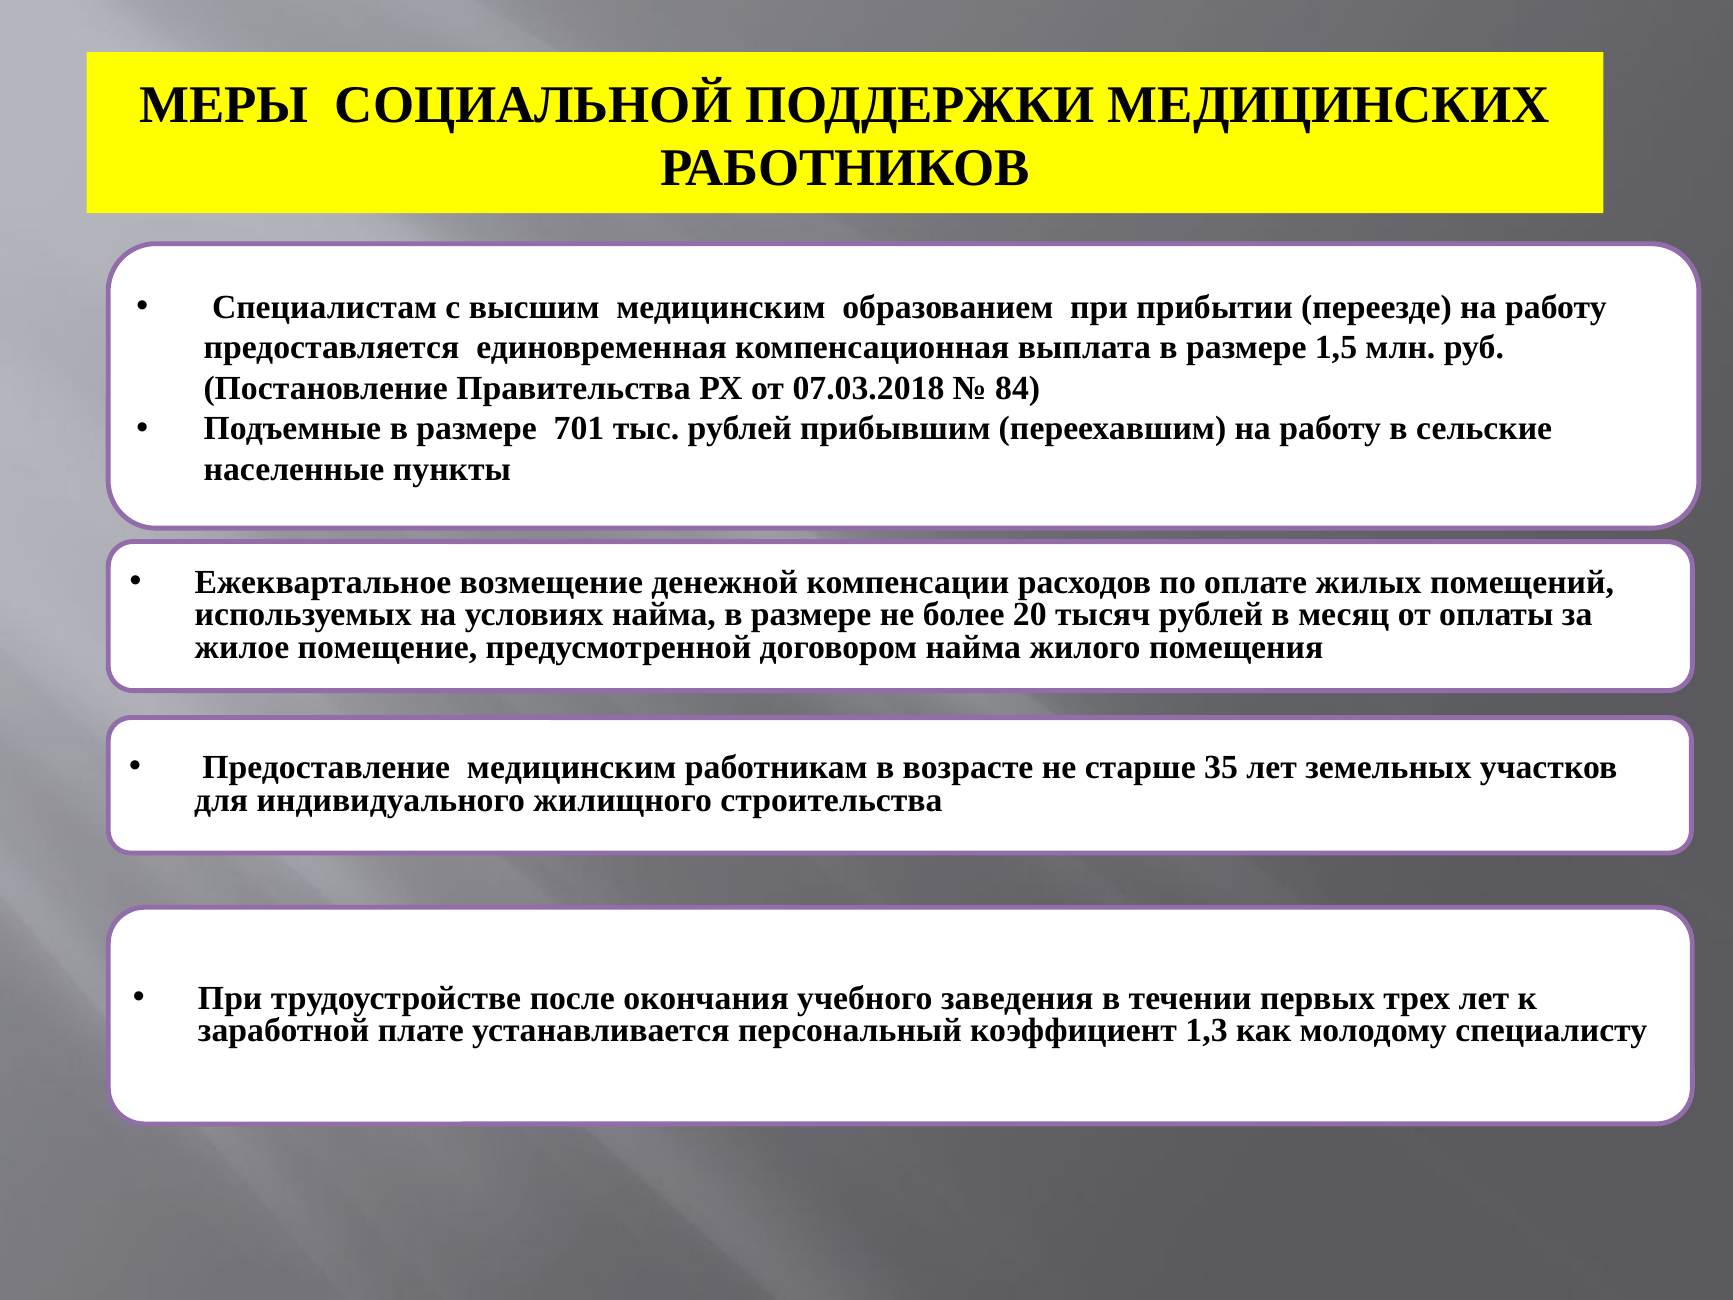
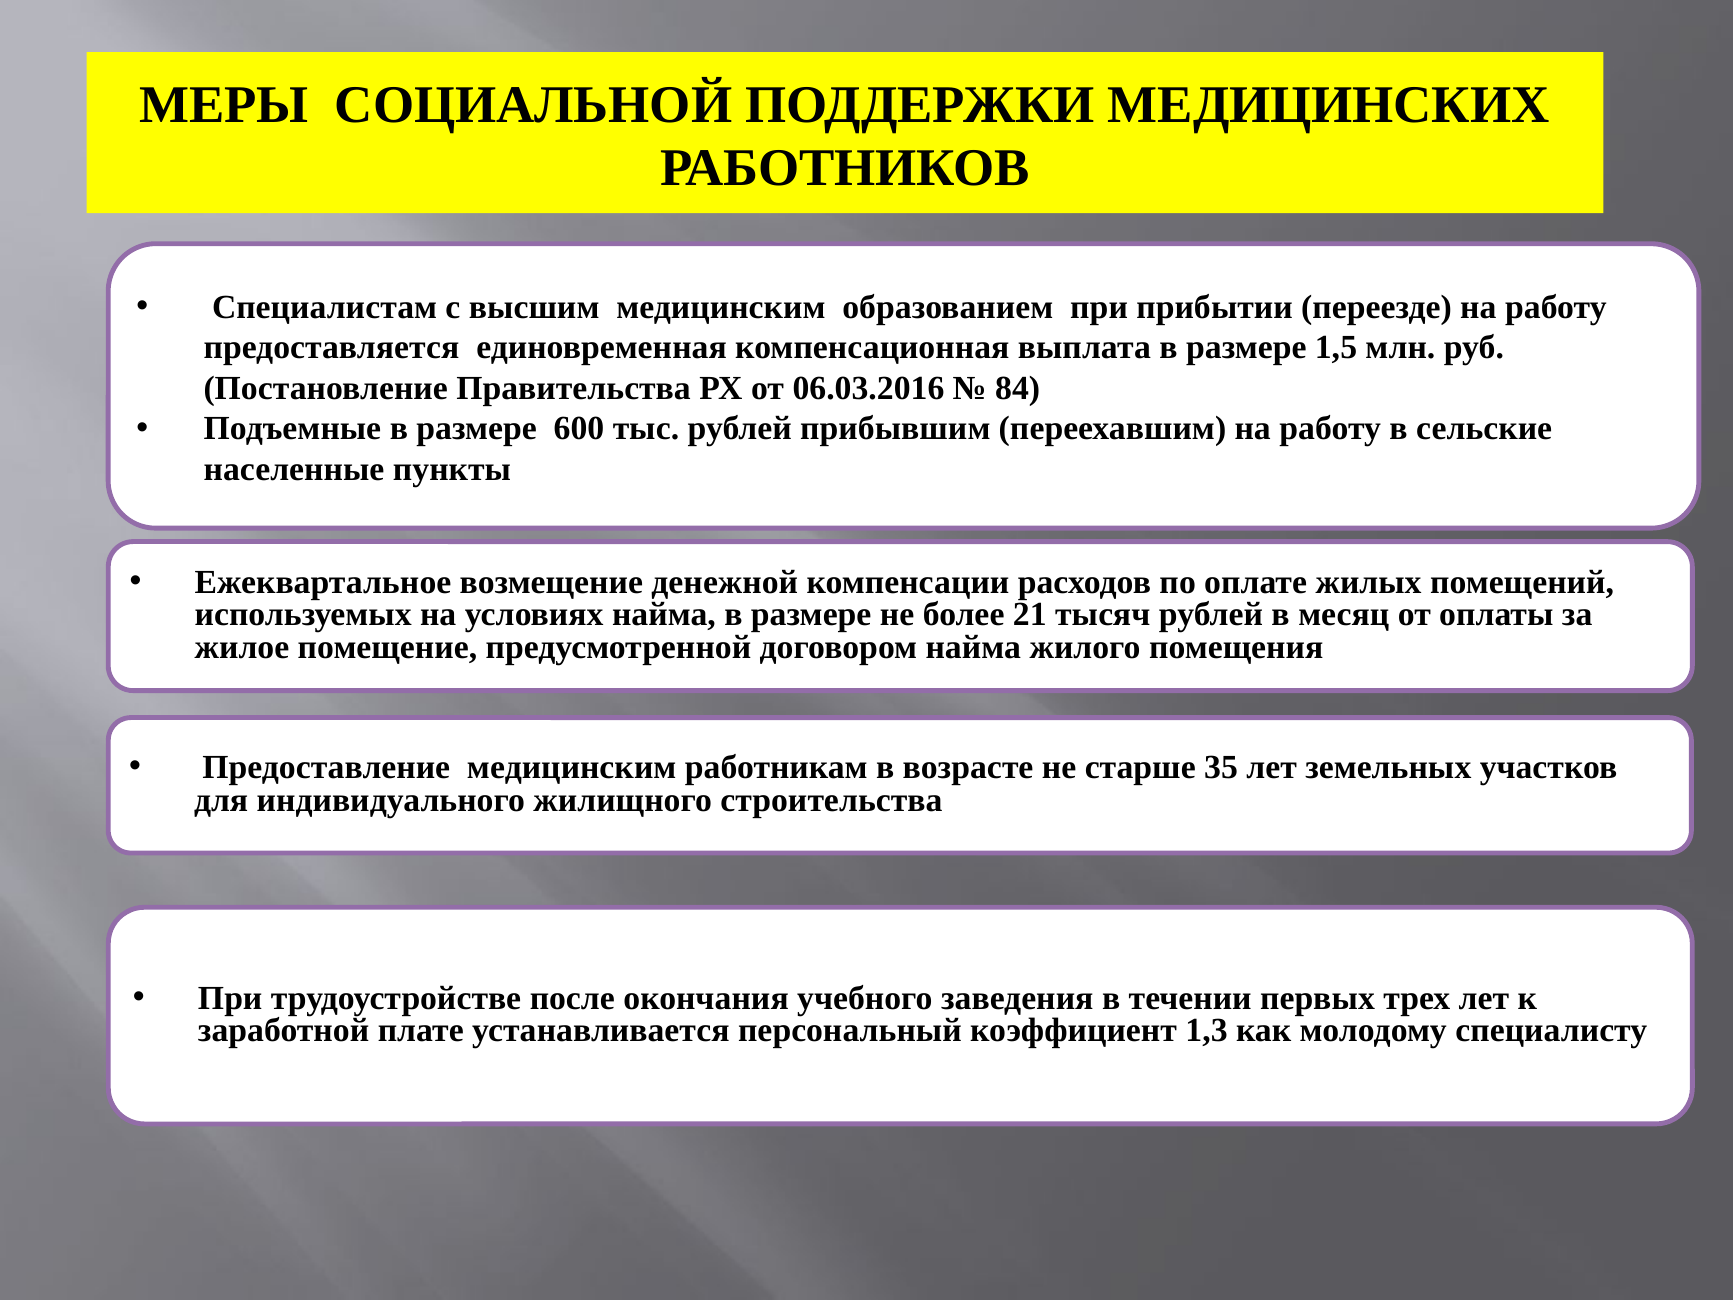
07.03.2018: 07.03.2018 -> 06.03.2016
701: 701 -> 600
20: 20 -> 21
